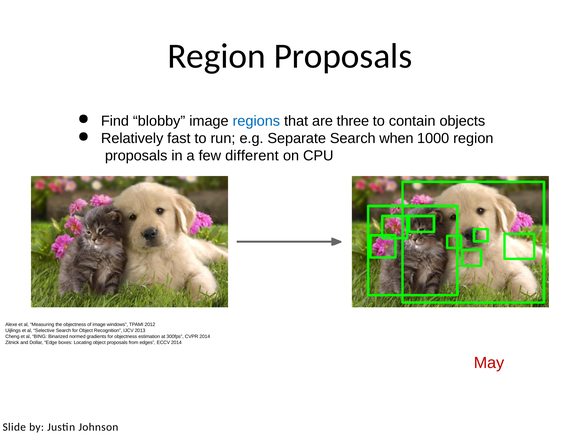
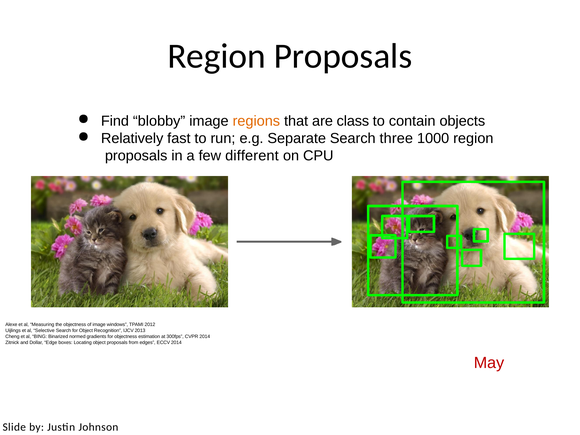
regions colour: blue -> orange
three: three -> class
when: when -> three
